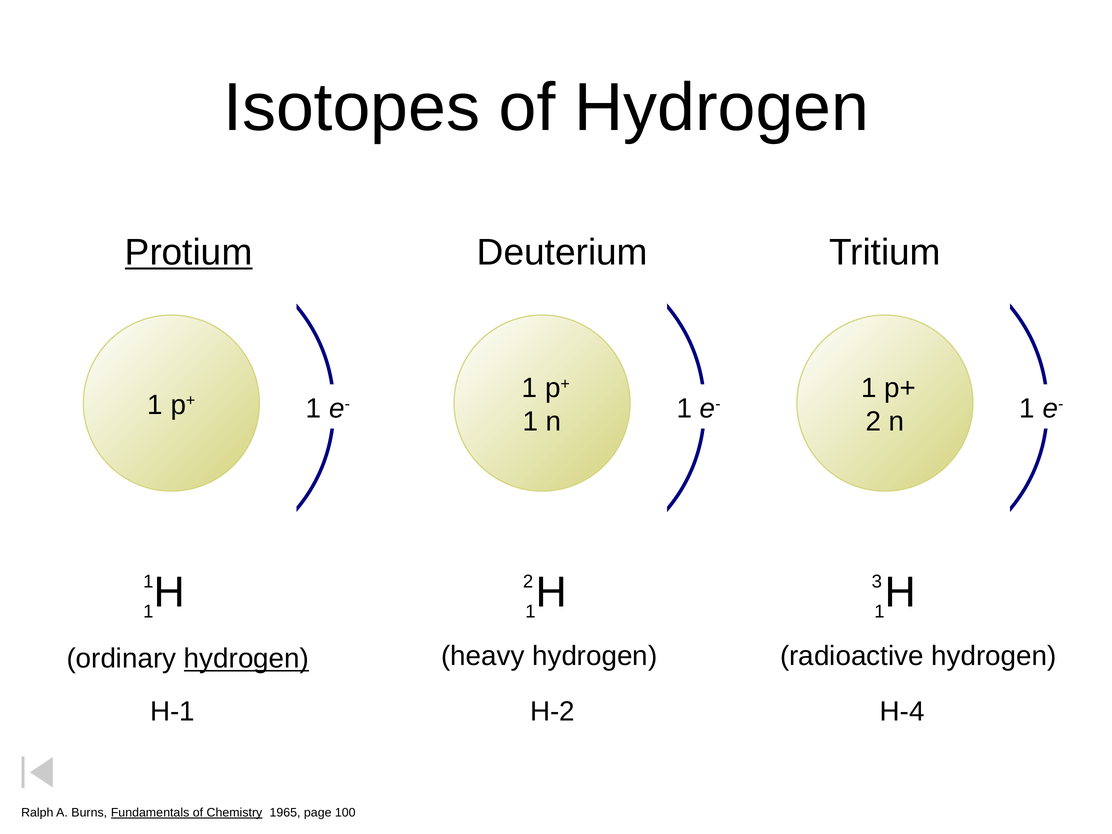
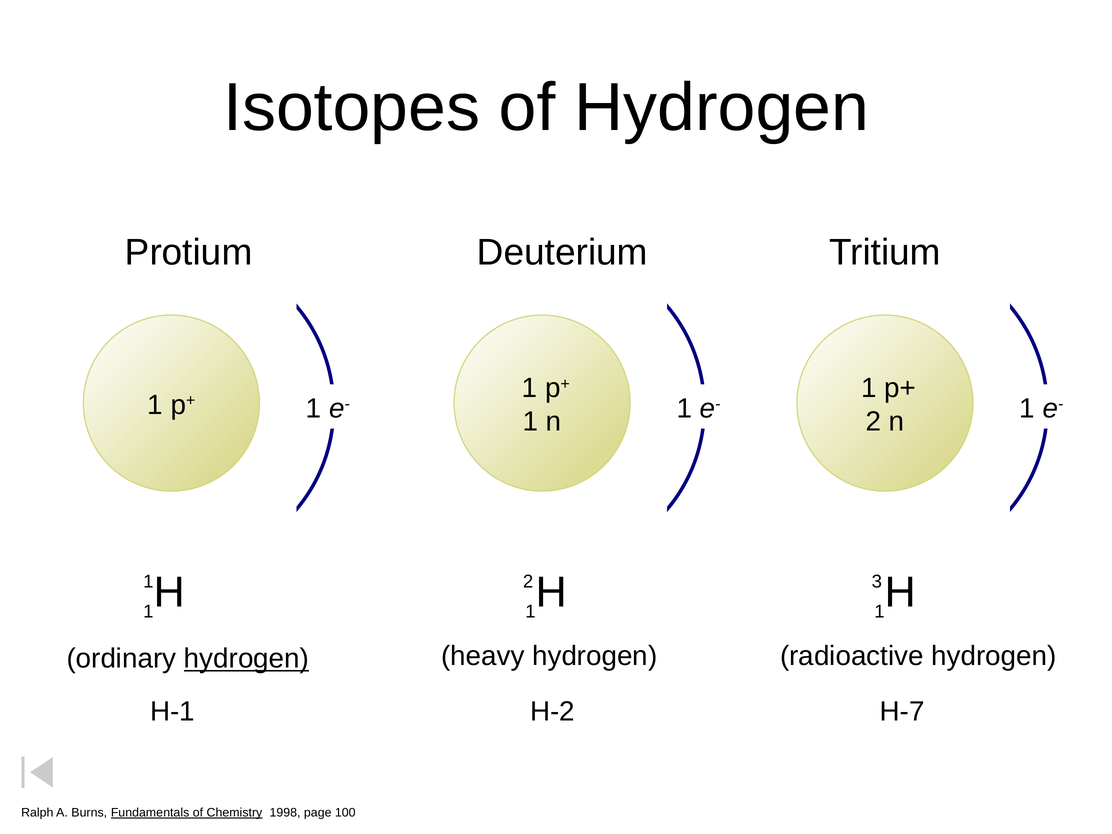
Protium underline: present -> none
H-4: H-4 -> H-7
1965: 1965 -> 1998
